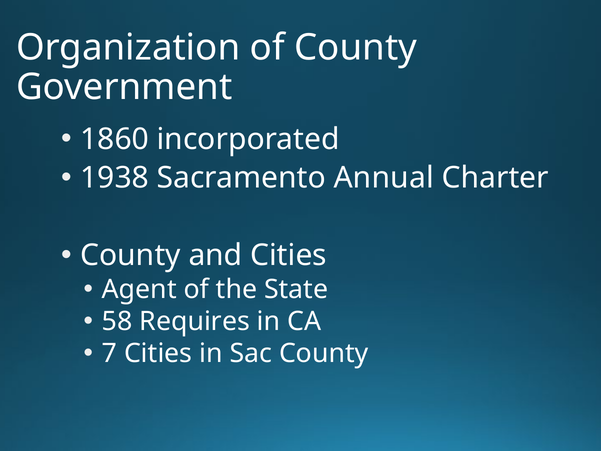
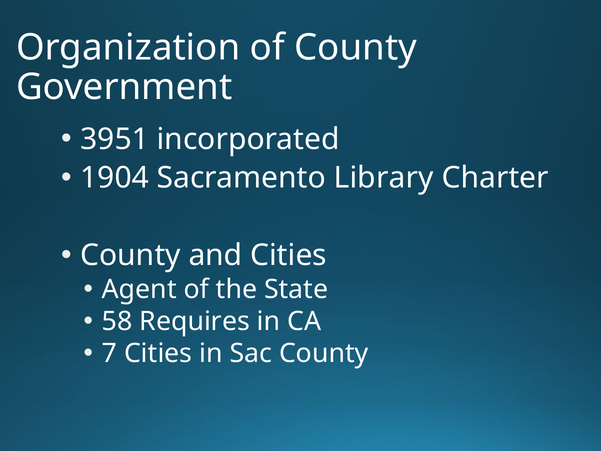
1860: 1860 -> 3951
1938: 1938 -> 1904
Annual: Annual -> Library
